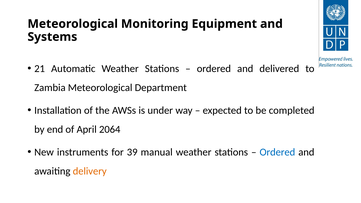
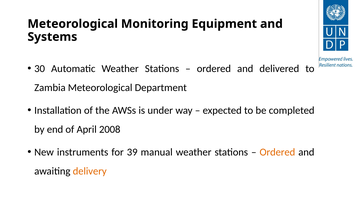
21: 21 -> 30
2064: 2064 -> 2008
Ordered at (277, 152) colour: blue -> orange
